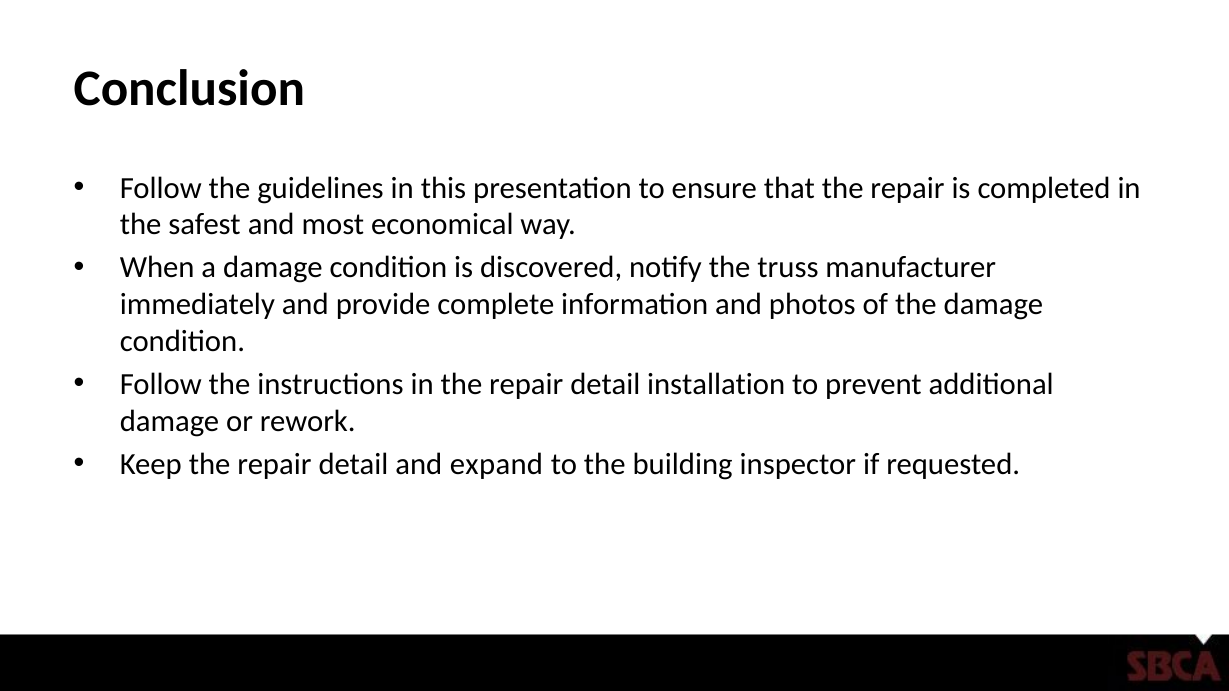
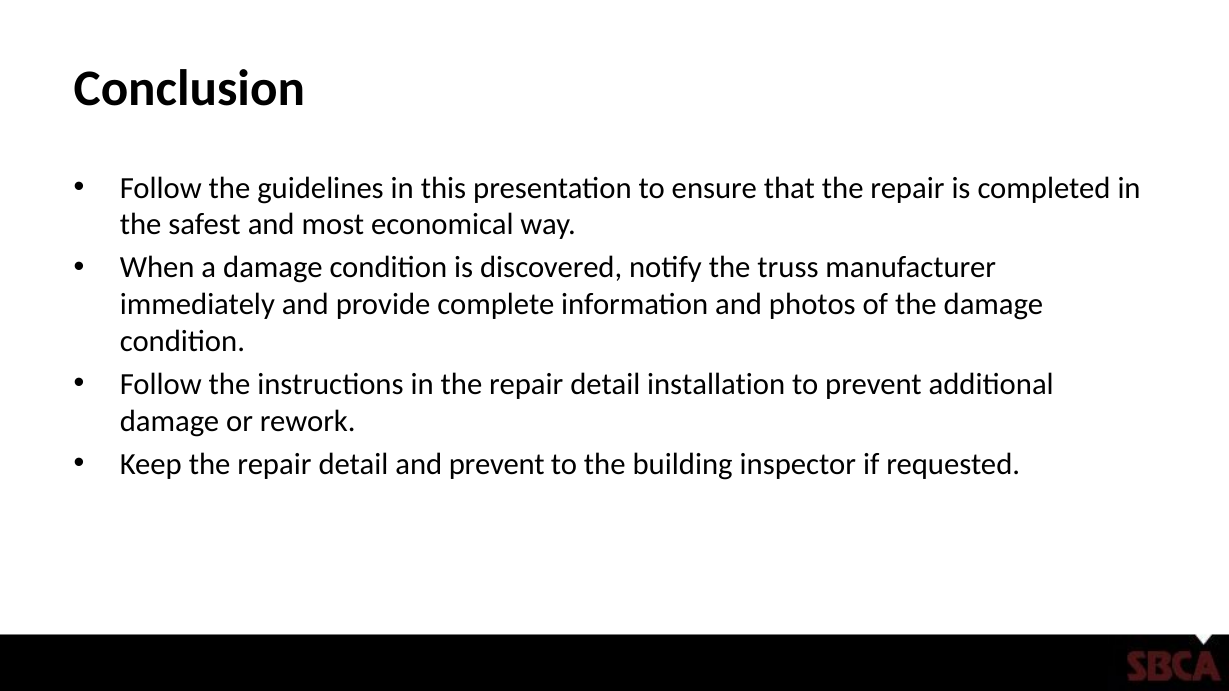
and expand: expand -> prevent
